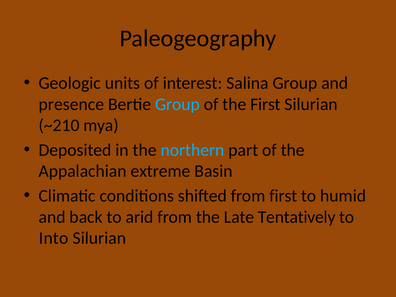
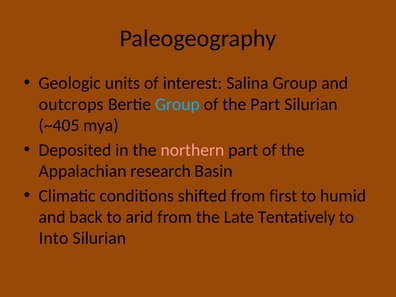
presence: presence -> outcrops
the First: First -> Part
~210: ~210 -> ~405
northern colour: light blue -> pink
extreme: extreme -> research
